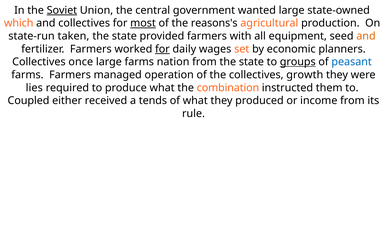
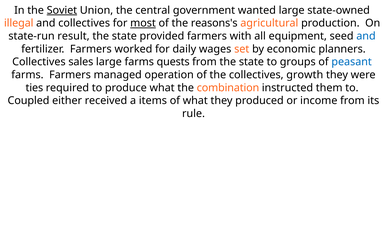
which: which -> illegal
taken: taken -> result
and at (366, 36) colour: orange -> blue
for at (162, 49) underline: present -> none
once: once -> sales
nation: nation -> quests
groups underline: present -> none
lies: lies -> ties
tends: tends -> items
